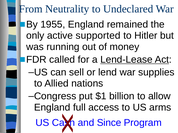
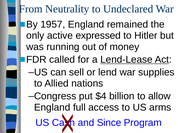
1955: 1955 -> 1957
supported: supported -> expressed
$1: $1 -> $4
